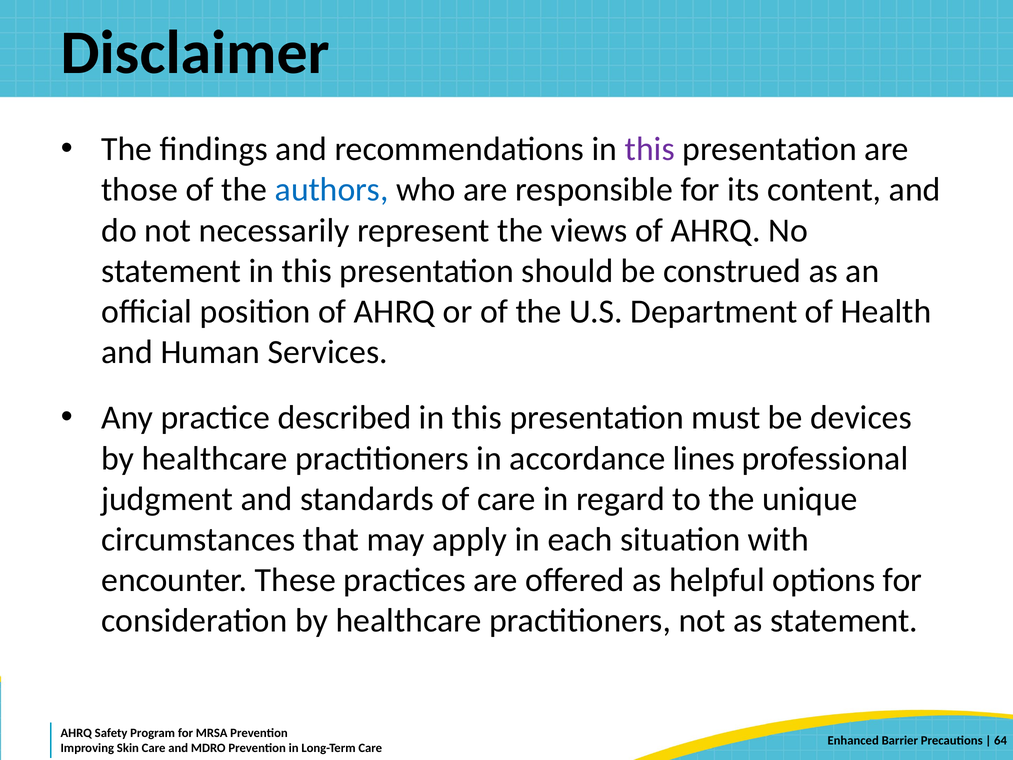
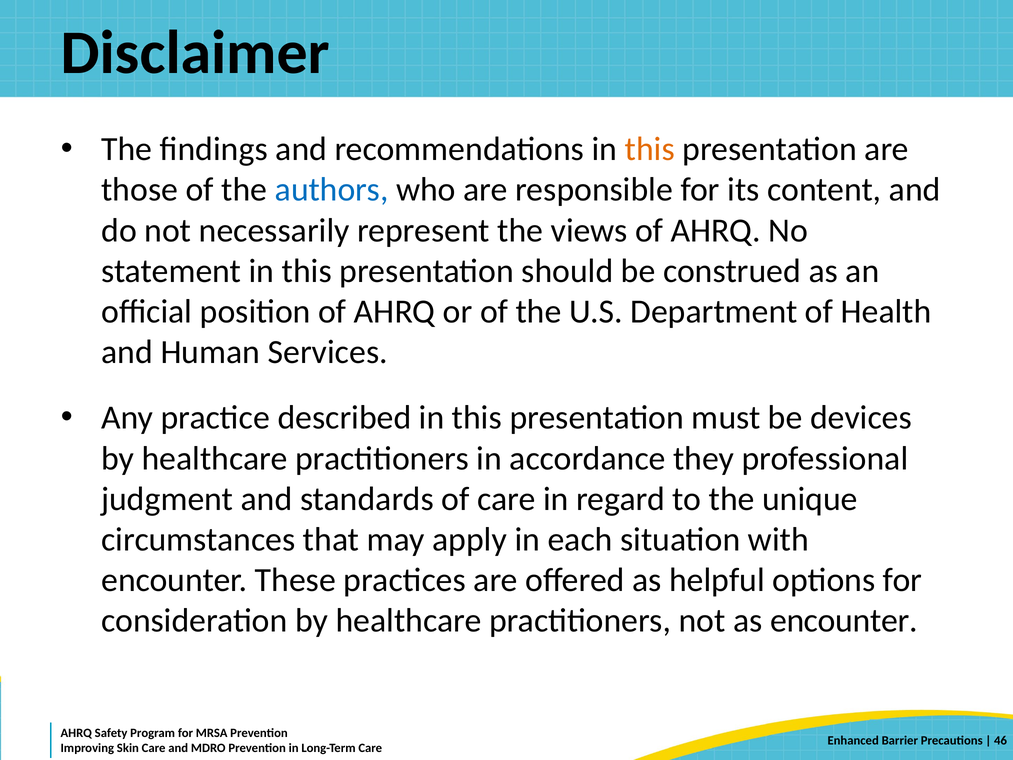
this at (650, 149) colour: purple -> orange
lines: lines -> they
as statement: statement -> encounter
64: 64 -> 46
